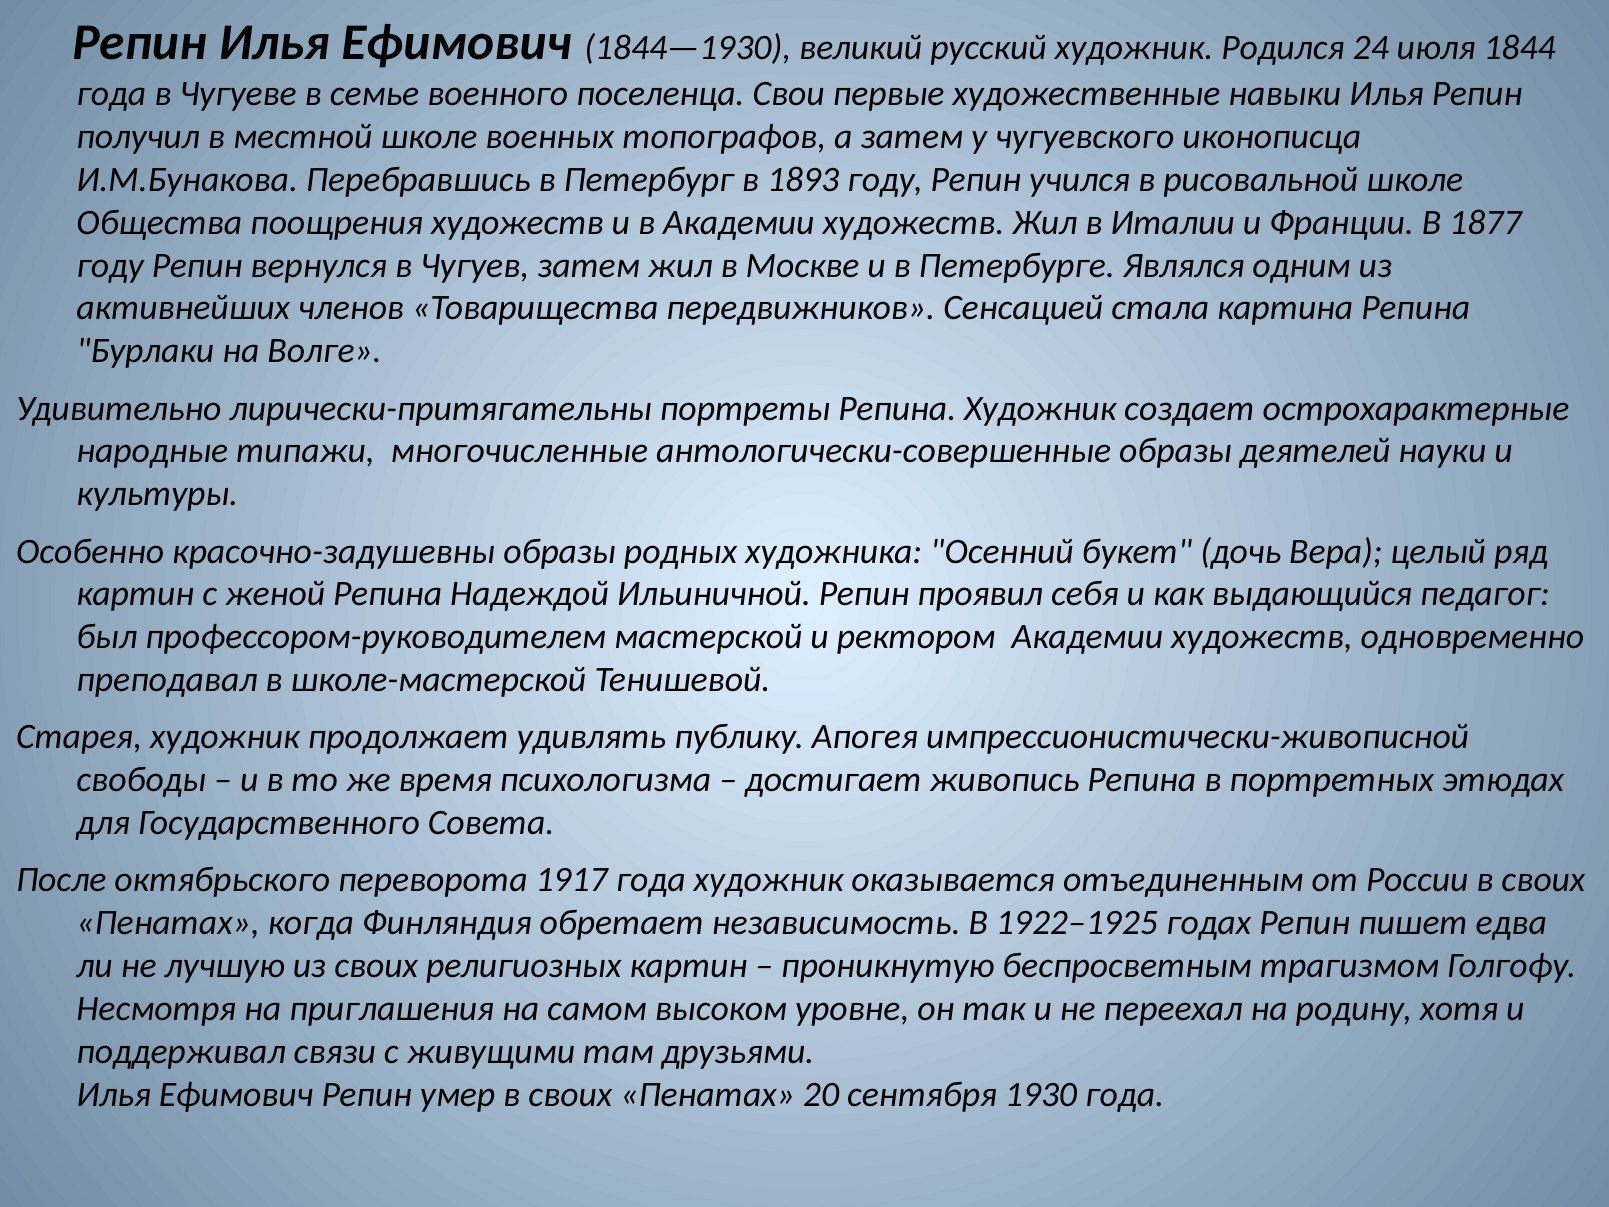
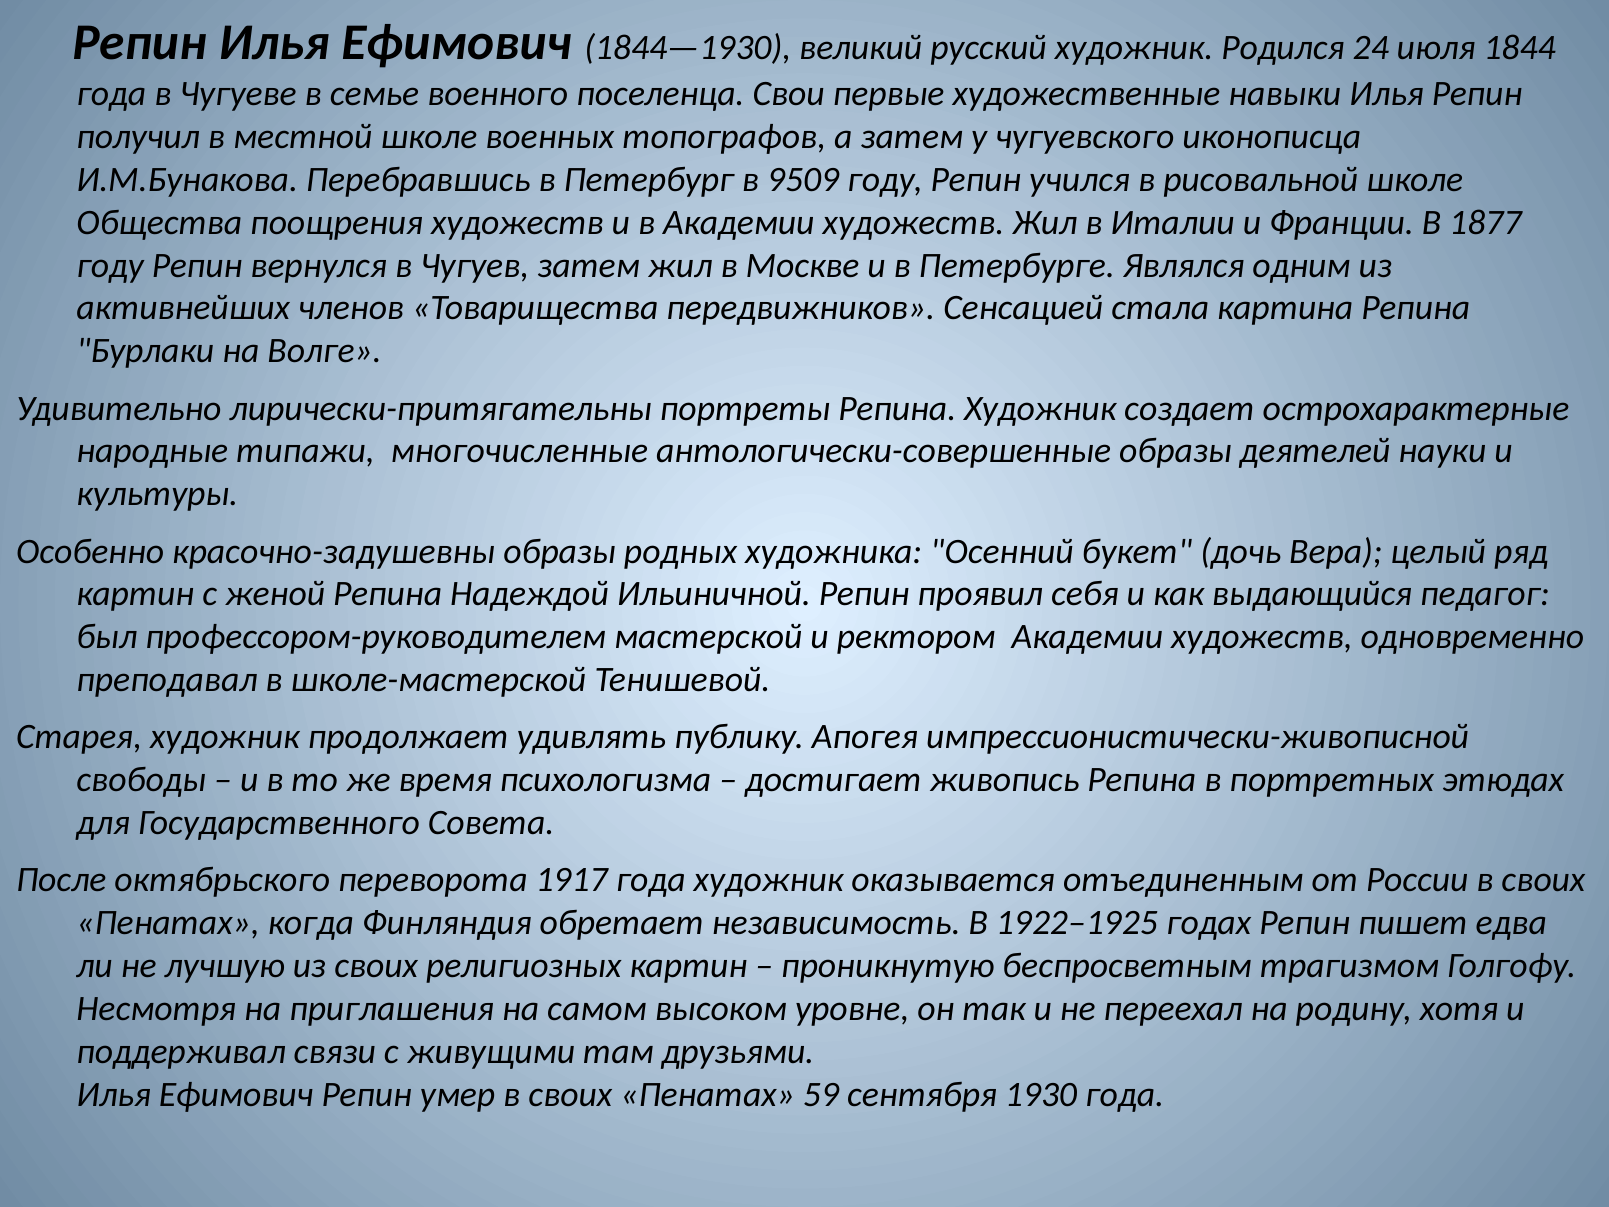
1893: 1893 -> 9509
20: 20 -> 59
